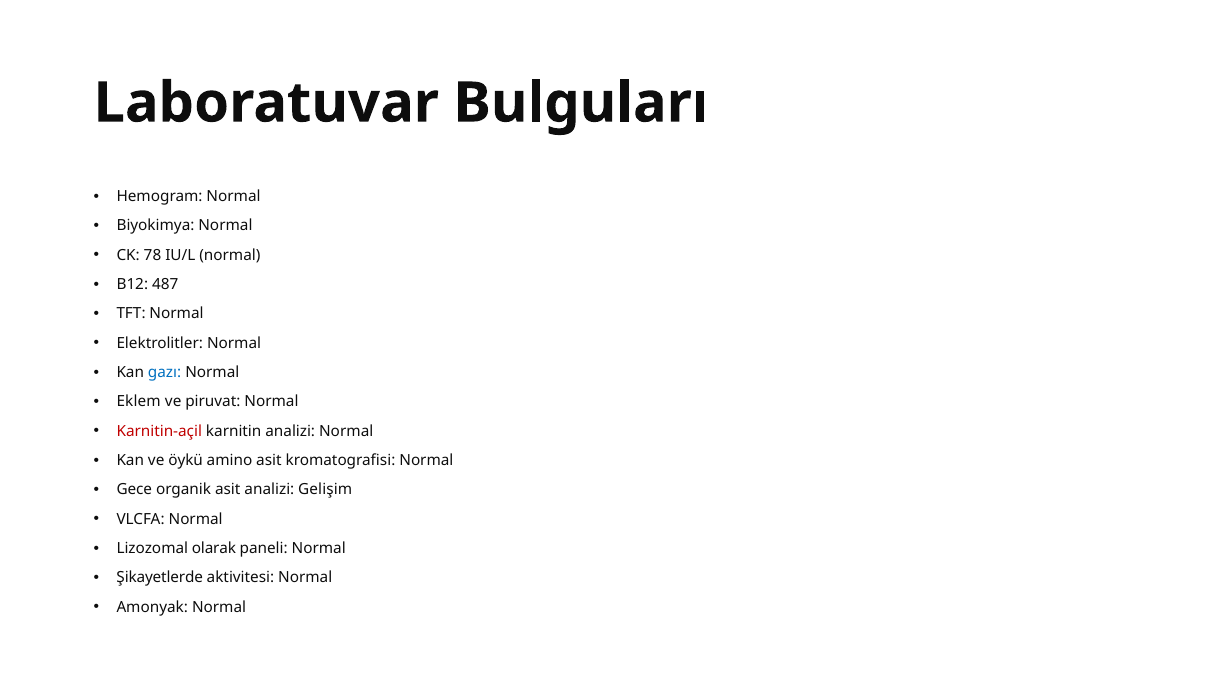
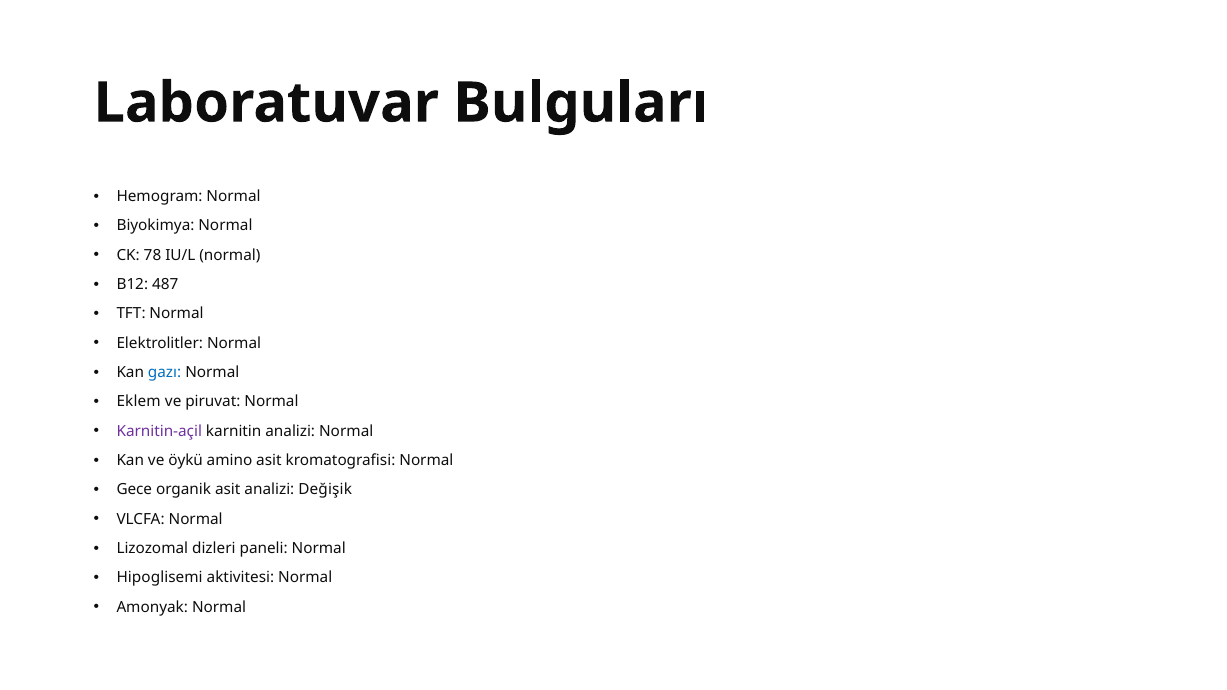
Karnitin-açil colour: red -> purple
Gelişim: Gelişim -> Değişik
olarak: olarak -> dizleri
Şikayetlerde: Şikayetlerde -> Hipoglisemi
